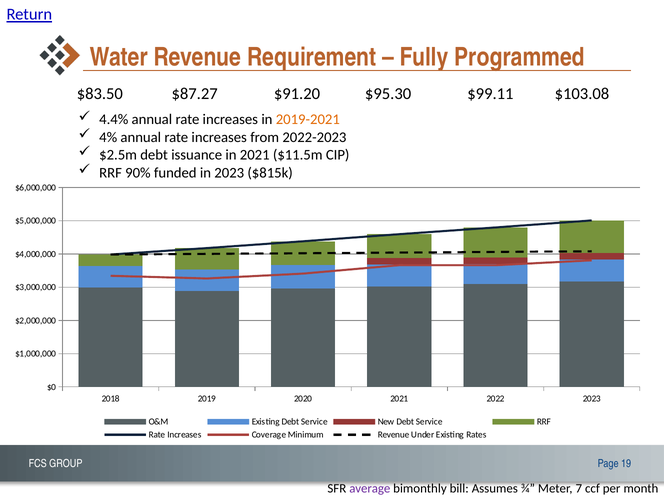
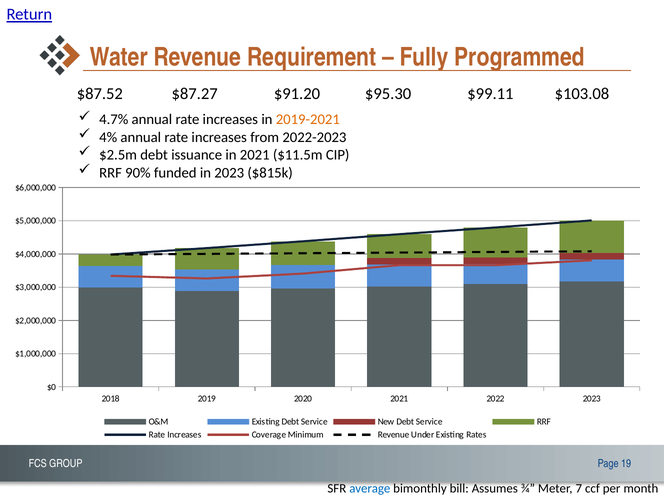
$83.50: $83.50 -> $87.52
4.4%: 4.4% -> 4.7%
average colour: purple -> blue
